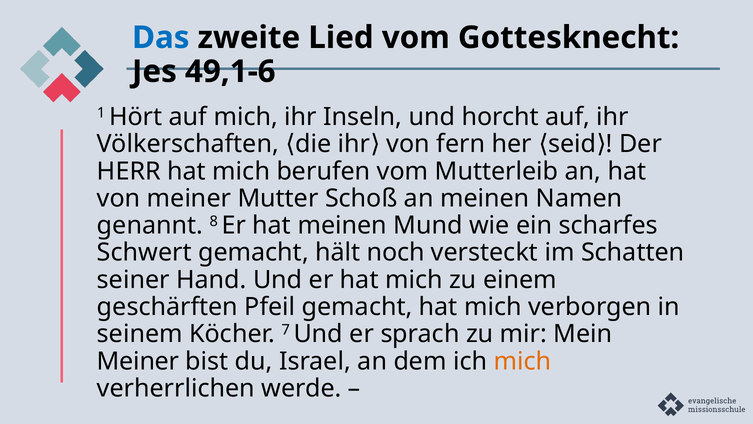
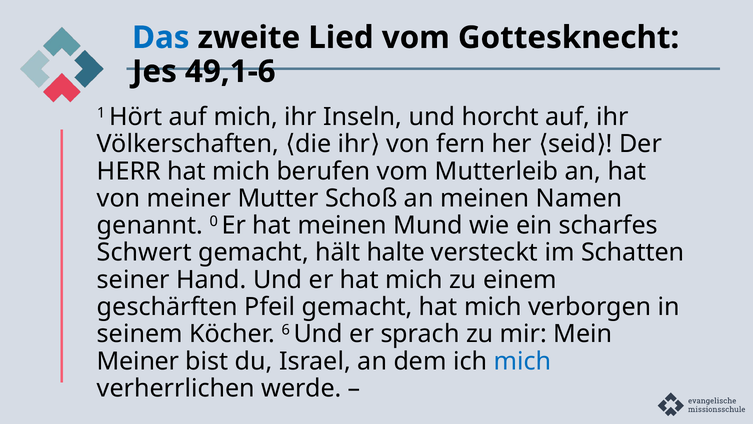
8: 8 -> 0
noch: noch -> halte
7: 7 -> 6
mich at (522, 361) colour: orange -> blue
